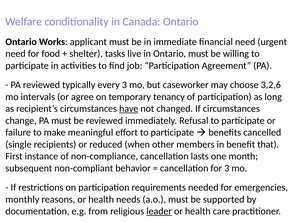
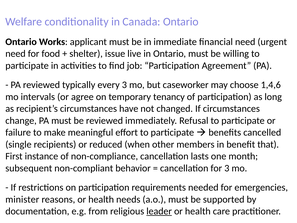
tasks: tasks -> issue
3,2,6: 3,2,6 -> 1,4,6
have underline: present -> none
monthly: monthly -> minister
